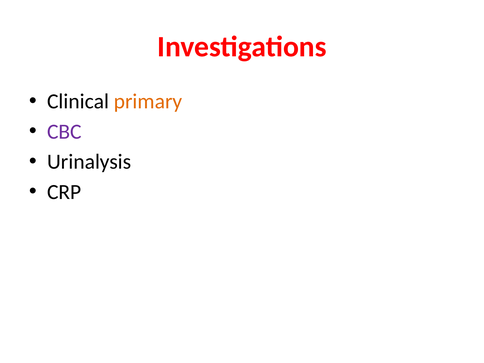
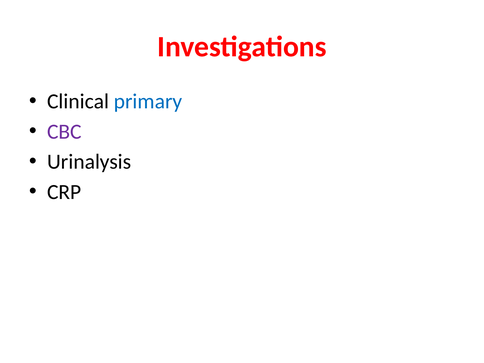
primary colour: orange -> blue
